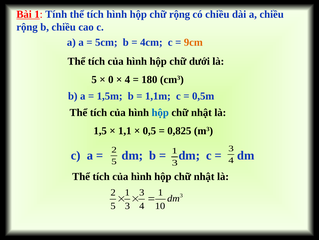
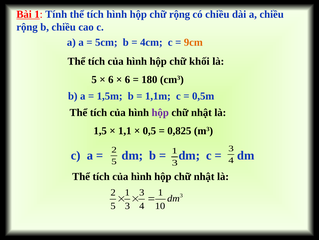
dưới: dưới -> khối
0 at (111, 79): 0 -> 6
4 at (127, 79): 4 -> 6
hộp at (160, 112) colour: blue -> purple
